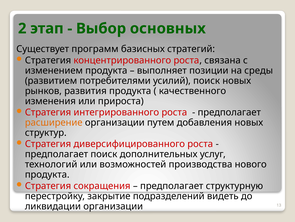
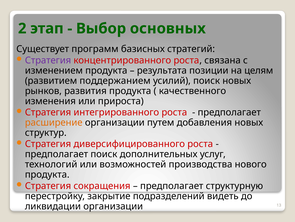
Стратегия at (48, 60) colour: black -> purple
выполняет: выполняет -> результата
среды: среды -> целям
потребителями: потребителями -> поддержанием
